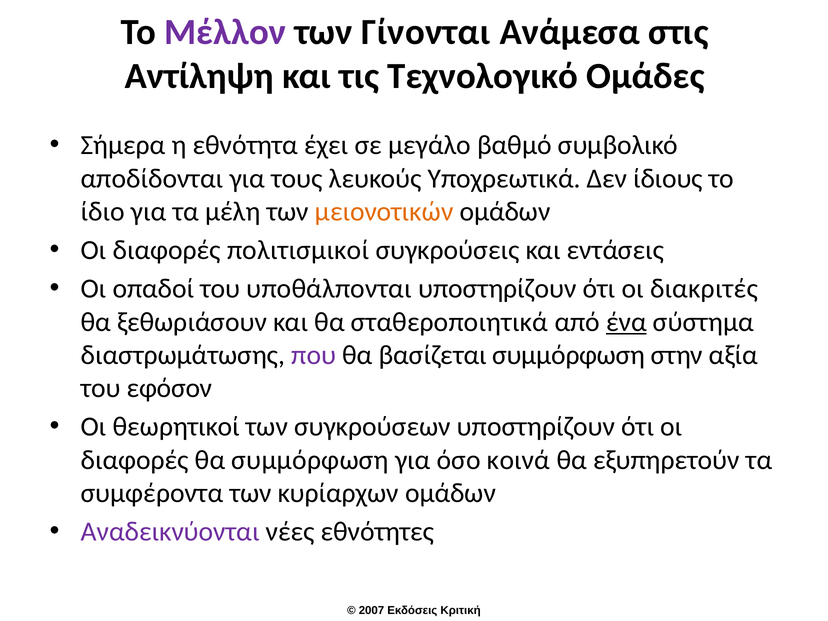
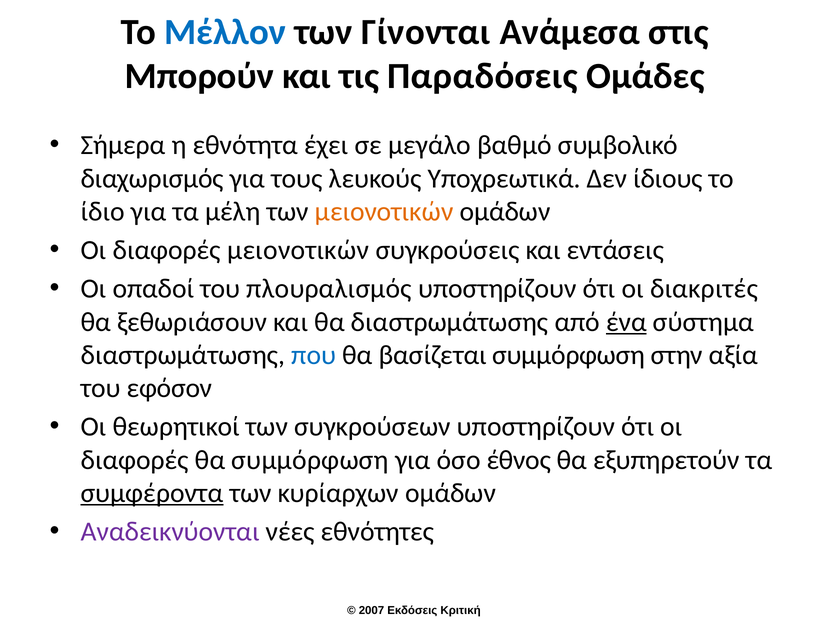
Μέλλον colour: purple -> blue
Αντίληψη: Αντίληψη -> Μπορούν
Τεχνολογικό: Τεχνολογικό -> Παραδόσεις
αποδίδονται: αποδίδονται -> διαχωρισμός
διαφορές πολιτισμικοί: πολιτισμικοί -> μειονοτικών
υποθάλπονται: υποθάλπονται -> πλουραλισμός
θα σταθεροποιητικά: σταθεροποιητικά -> διαστρωμάτωσης
που colour: purple -> blue
κοινά: κοινά -> έθνος
συμφέροντα underline: none -> present
